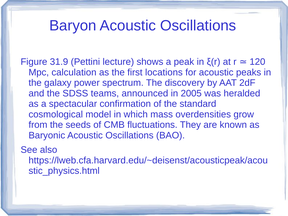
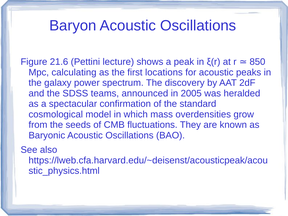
31.9: 31.9 -> 21.6
120: 120 -> 850
calculation: calculation -> calculating
